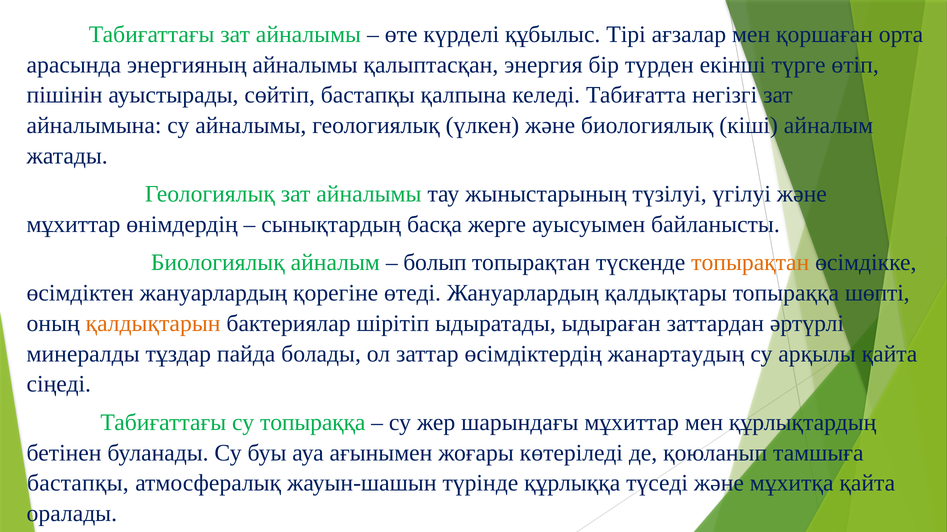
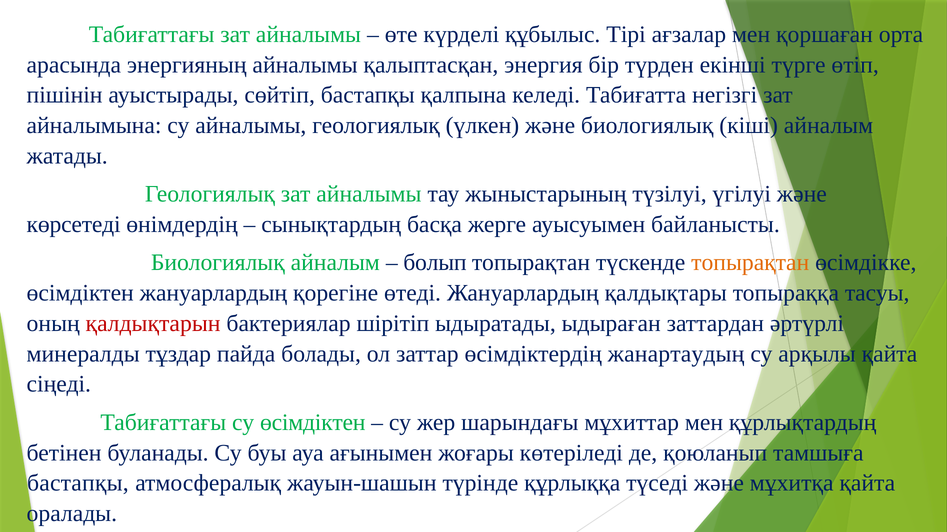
мұхиттар at (74, 225): мұхиттар -> көрсетеді
шөпті: шөпті -> тасуы
қалдықтарын colour: orange -> red
су топыраққа: топыраққа -> өсімдіктен
